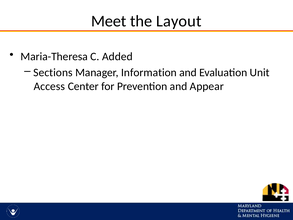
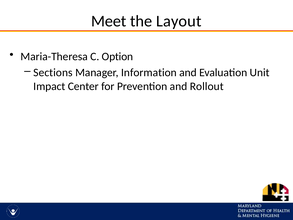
Added: Added -> Option
Access: Access -> Impact
Appear: Appear -> Rollout
